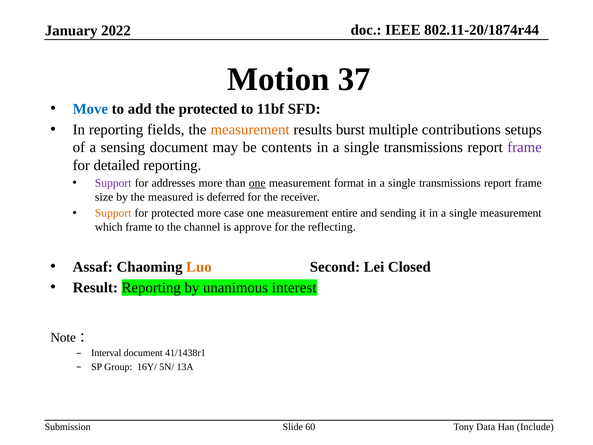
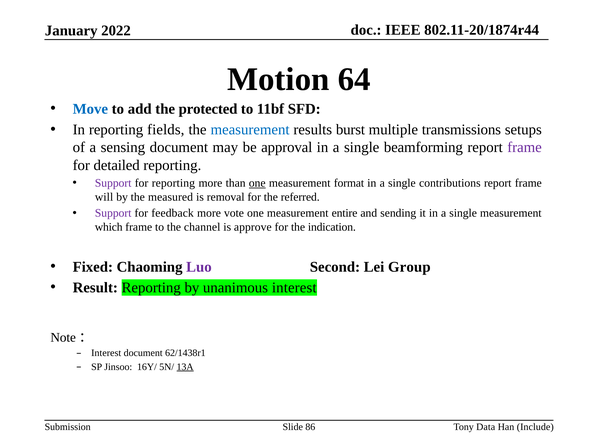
37: 37 -> 64
measurement at (250, 130) colour: orange -> blue
contributions: contributions -> transmissions
contents: contents -> approval
transmissions at (423, 147): transmissions -> beamforming
for addresses: addresses -> reporting
transmissions at (450, 183): transmissions -> contributions
size: size -> will
deferred: deferred -> removal
receiver: receiver -> referred
Support at (113, 213) colour: orange -> purple
for protected: protected -> feedback
case: case -> vote
reflecting: reflecting -> indication
Assaf: Assaf -> Fixed
Luo colour: orange -> purple
Closed: Closed -> Group
Interval at (106, 353): Interval -> Interest
41/1438r1: 41/1438r1 -> 62/1438r1
Group: Group -> Jinsoo
13A underline: none -> present
60: 60 -> 86
